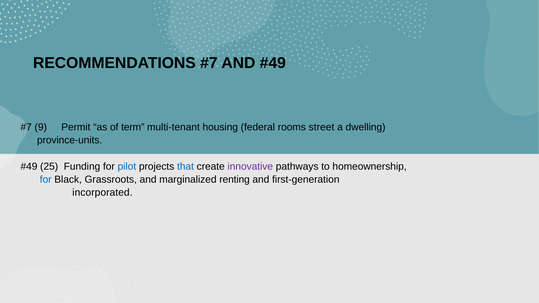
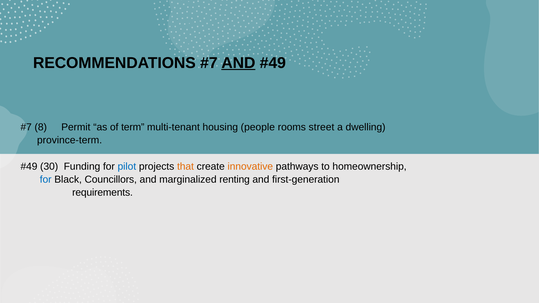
AND at (238, 63) underline: none -> present
9: 9 -> 8
federal: federal -> people
province-units: province-units -> province-term
25: 25 -> 30
that colour: blue -> orange
innovative colour: purple -> orange
Grassroots: Grassroots -> Councillors
incorporated: incorporated -> requirements
